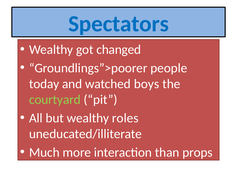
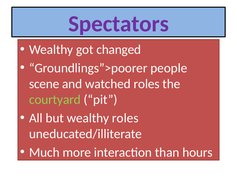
Spectators colour: blue -> purple
today: today -> scene
watched boys: boys -> roles
props: props -> hours
